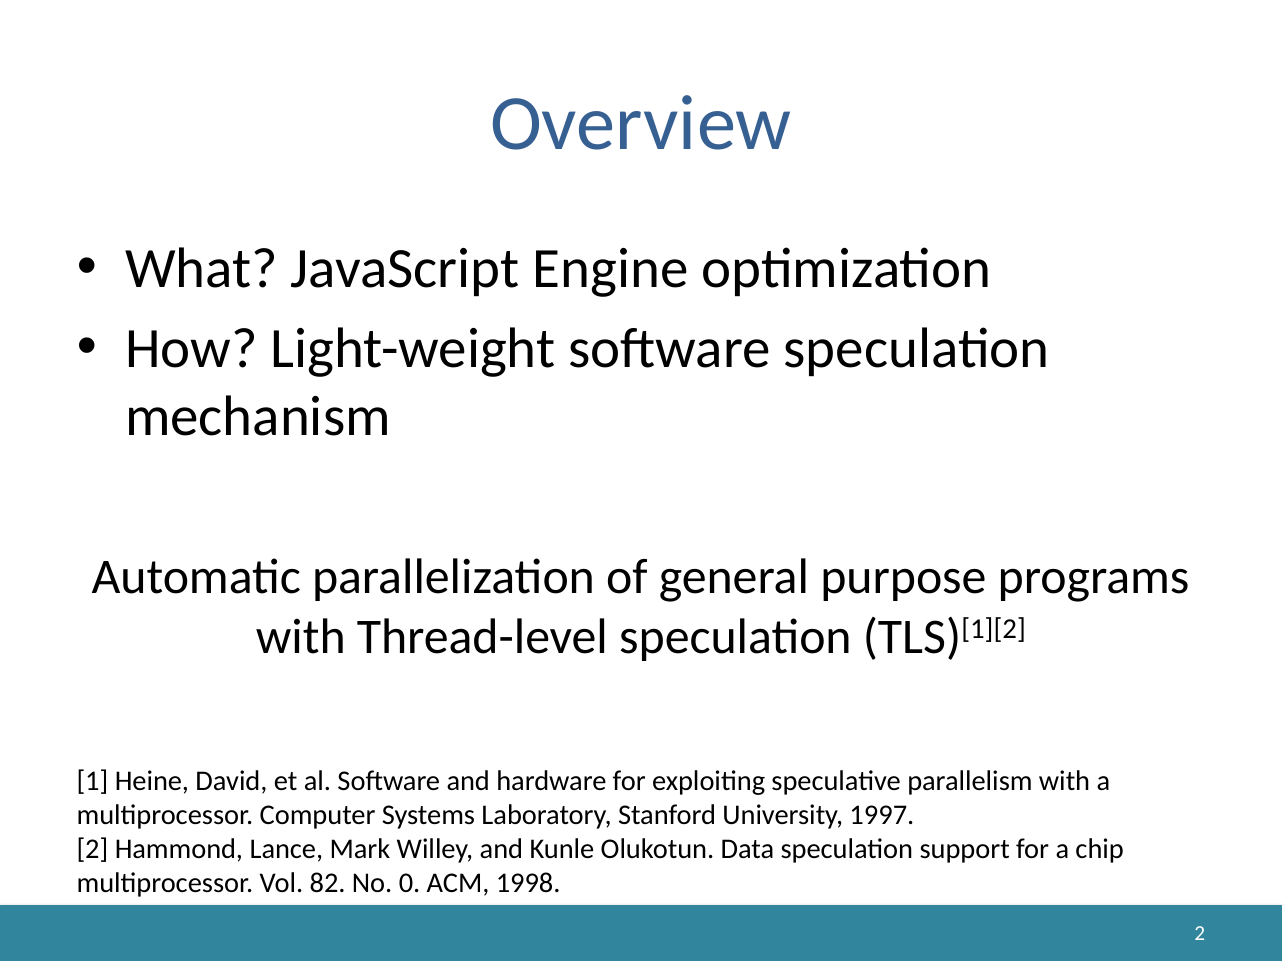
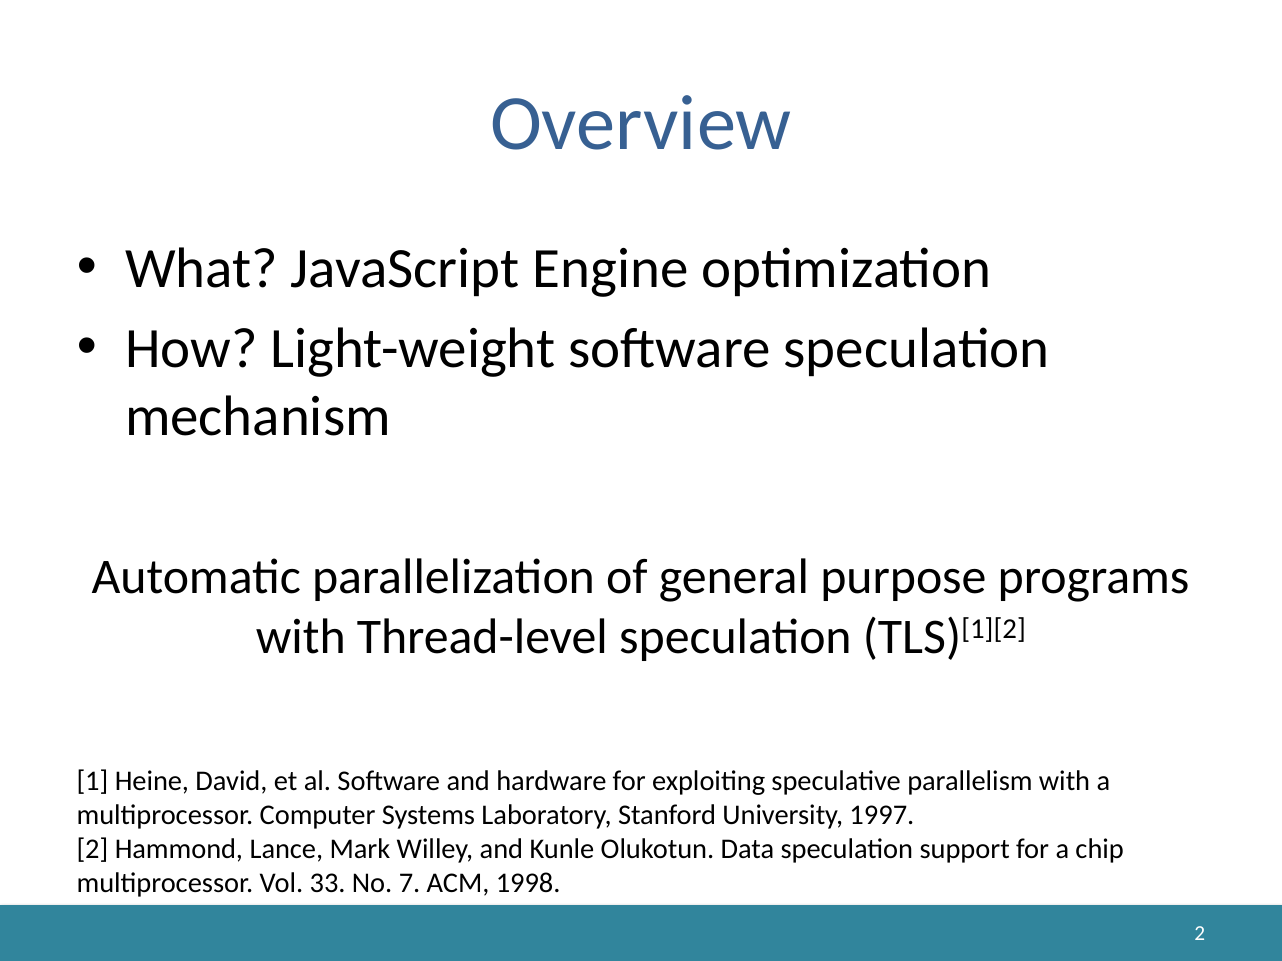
82: 82 -> 33
0: 0 -> 7
